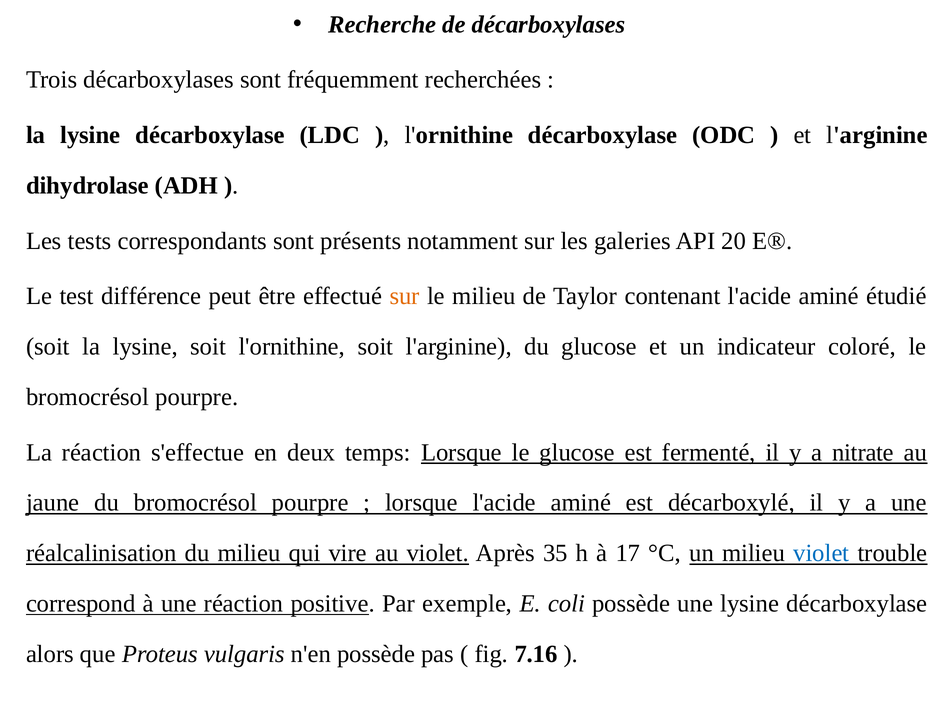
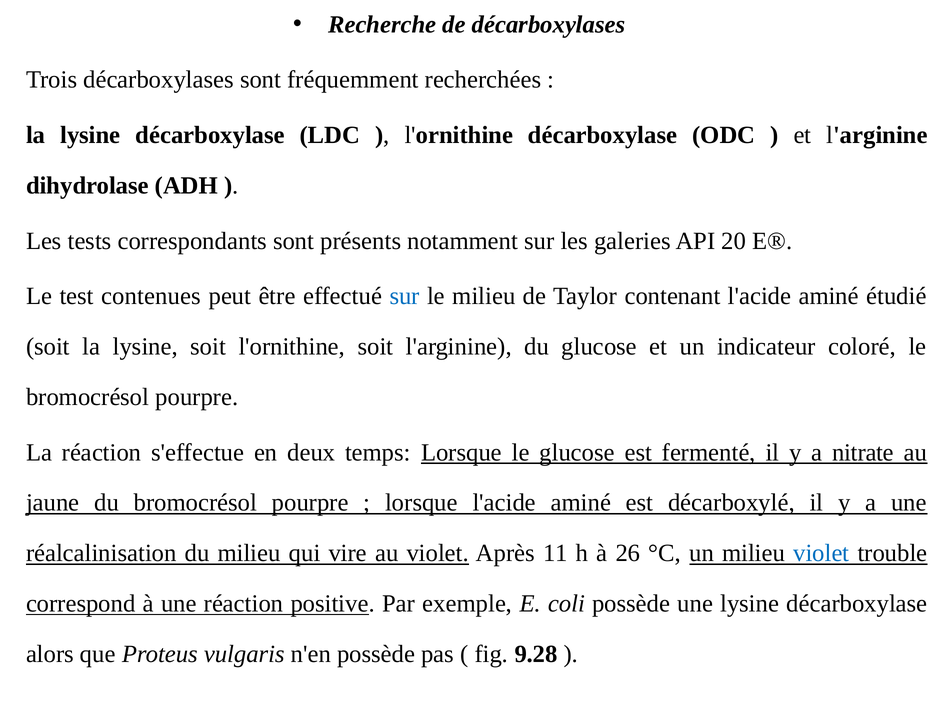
différence: différence -> contenues
sur at (405, 296) colour: orange -> blue
35: 35 -> 11
17: 17 -> 26
7.16: 7.16 -> 9.28
